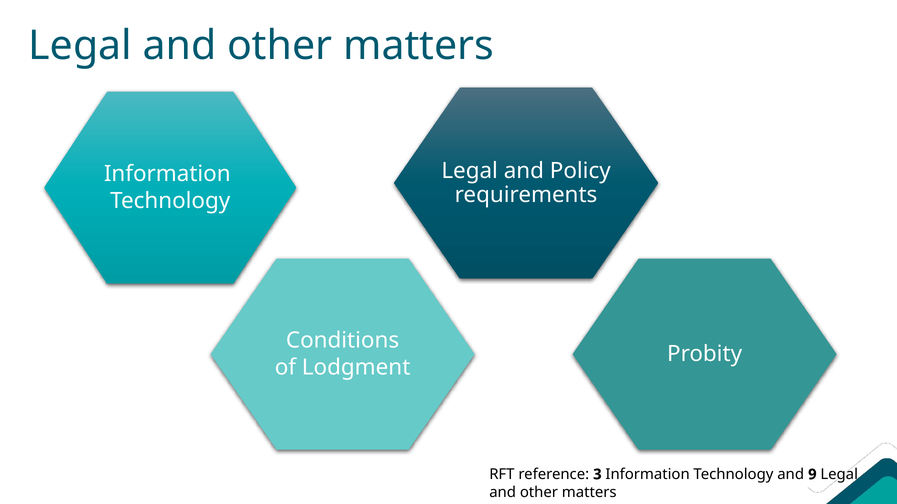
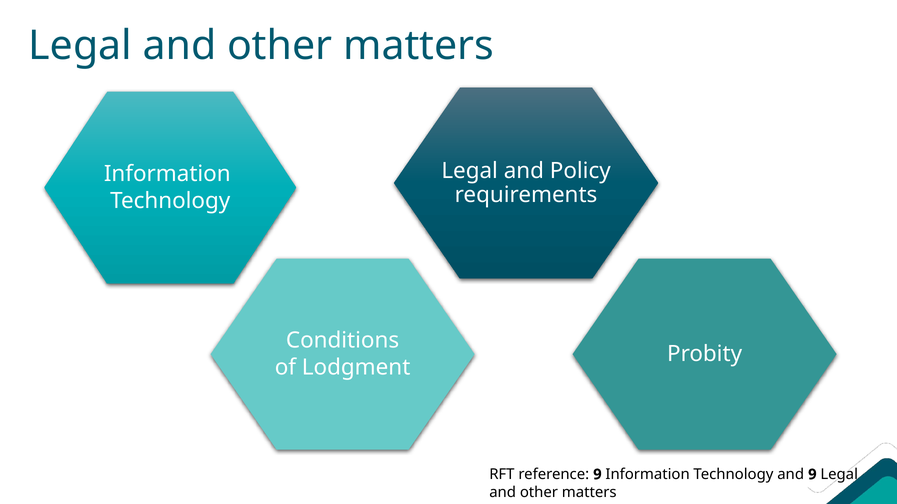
reference 3: 3 -> 9
